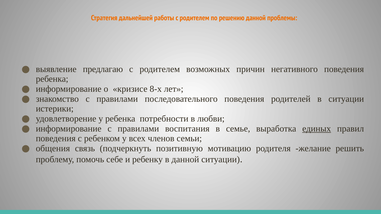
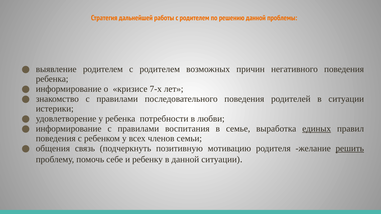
выявление предлагаю: предлагаю -> родителем
8-х: 8-х -> 7-х
решить underline: none -> present
